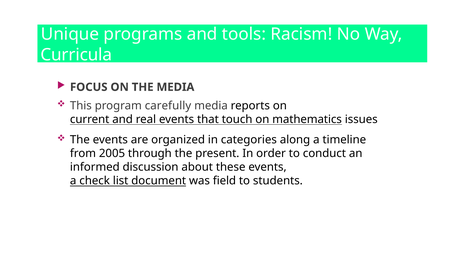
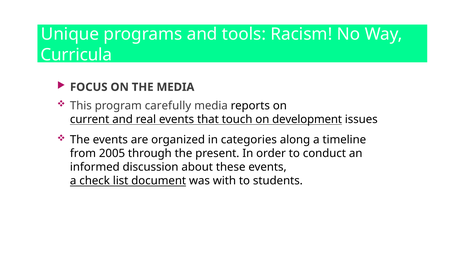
mathematics: mathematics -> development
field: field -> with
